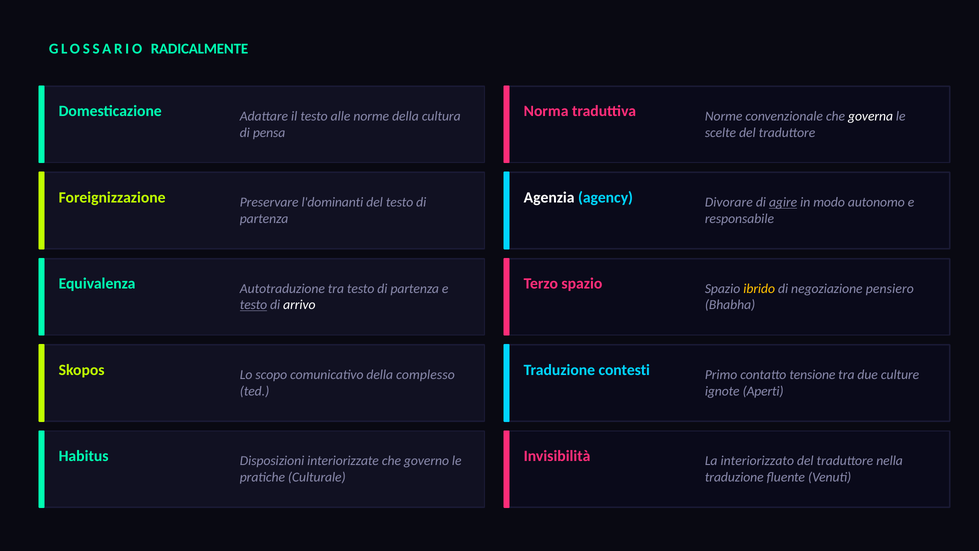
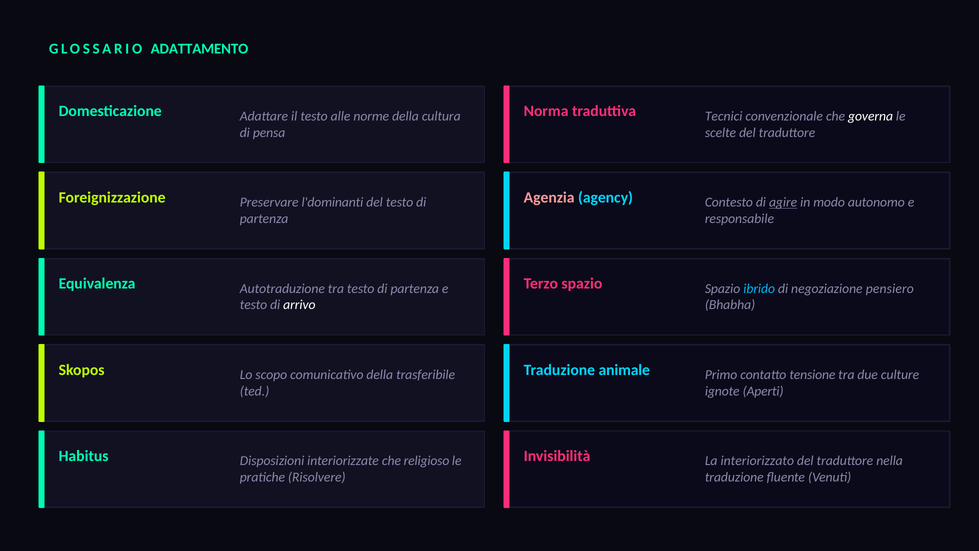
RADICALMENTE: RADICALMENTE -> ADATTAMENTO
traduttiva Norme: Norme -> Tecnici
Agenzia colour: white -> pink
Divorare: Divorare -> Contesto
ibrido colour: yellow -> light blue
testo at (254, 305) underline: present -> none
complesso: complesso -> trasferibile
contesti: contesti -> animale
governo: governo -> religioso
Culturale: Culturale -> Risolvere
